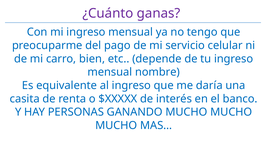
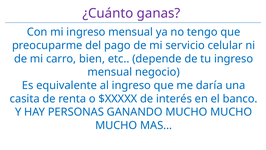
nombre: nombre -> negocio
